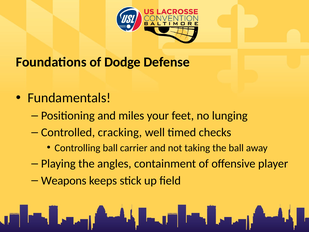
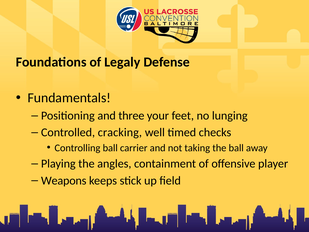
Dodge: Dodge -> Legaly
miles: miles -> three
